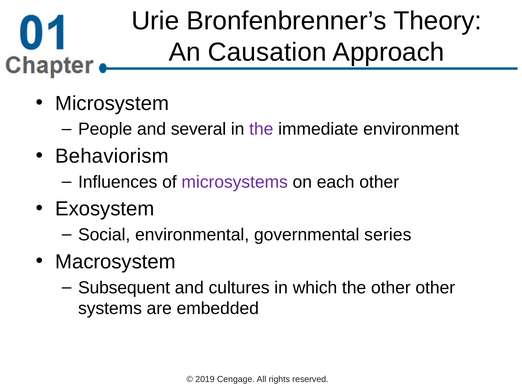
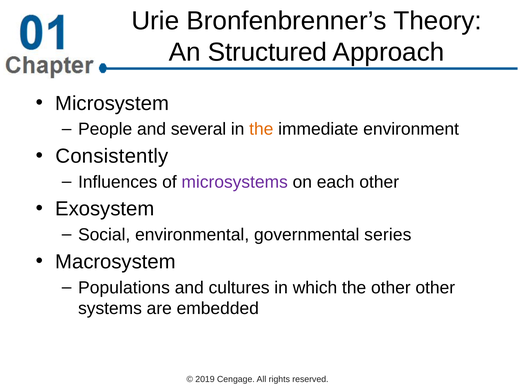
Causation: Causation -> Structured
the at (261, 129) colour: purple -> orange
Behaviorism: Behaviorism -> Consistently
Subsequent: Subsequent -> Populations
